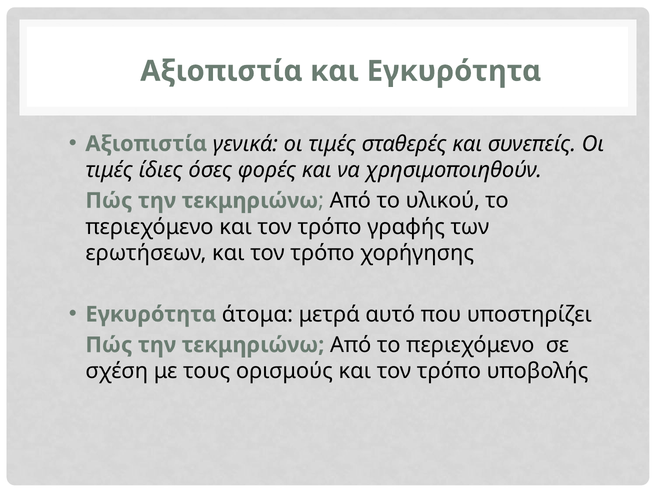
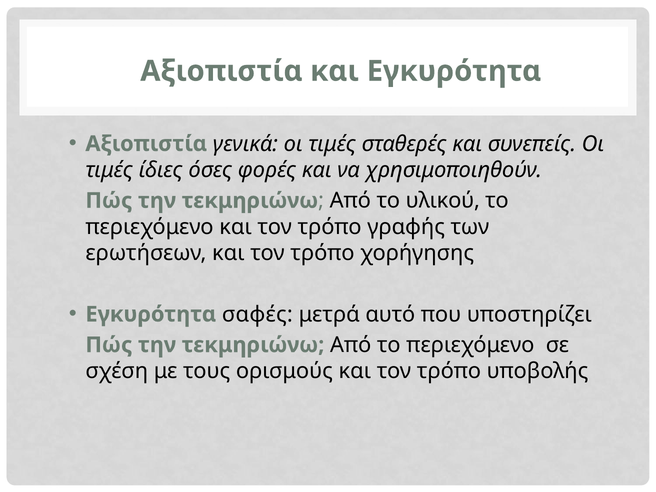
άτομα: άτομα -> σαφές
